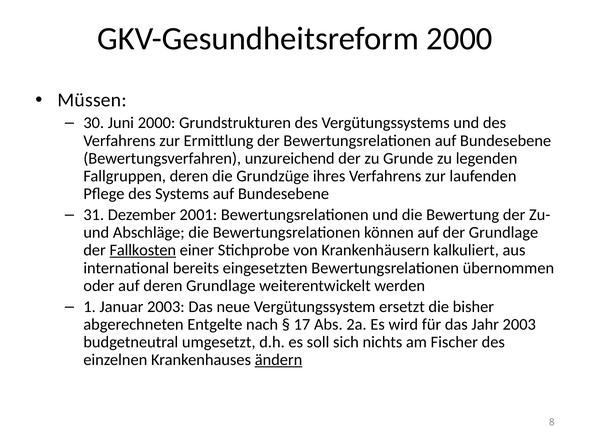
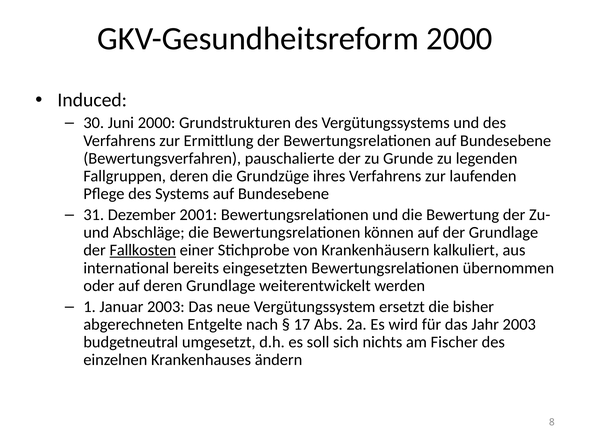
Müssen: Müssen -> Induced
unzureichend: unzureichend -> pauschalierte
ändern underline: present -> none
